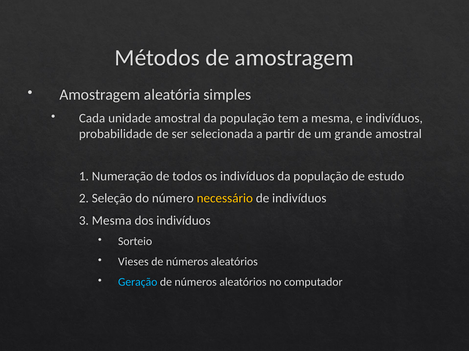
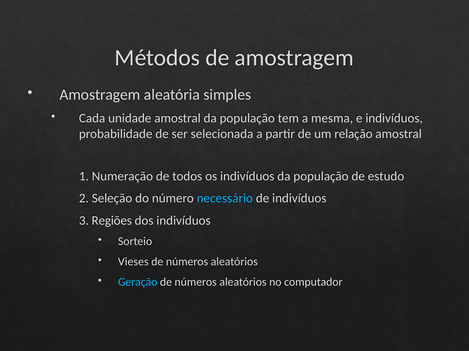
grande: grande -> relação
necessário colour: yellow -> light blue
3 Mesma: Mesma -> Regiões
